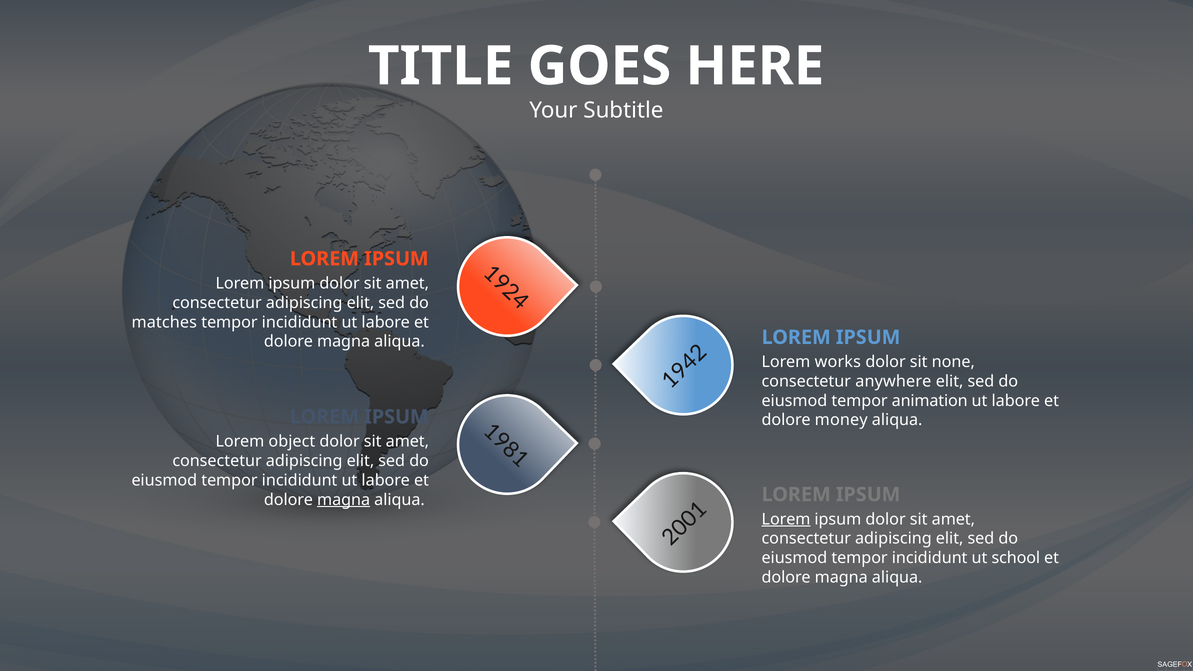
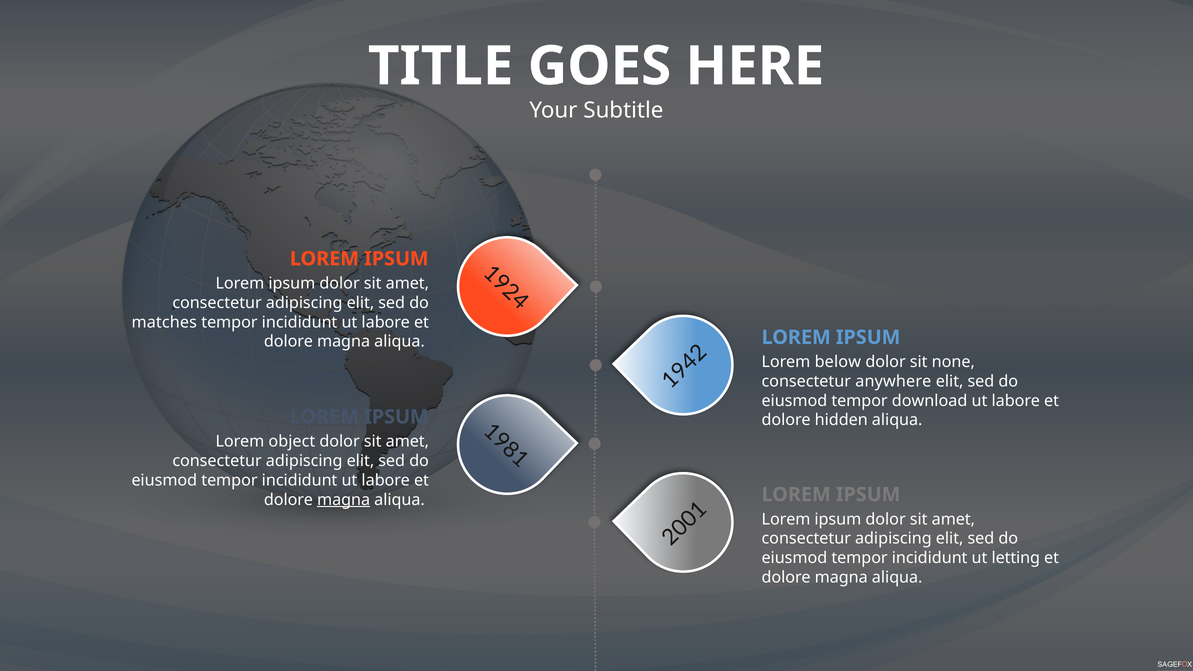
works: works -> below
animation: animation -> download
money: money -> hidden
Lorem at (786, 519) underline: present -> none
school: school -> letting
